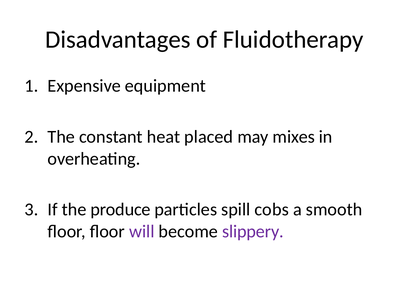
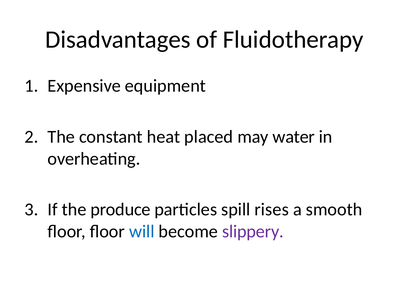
mixes: mixes -> water
cobs: cobs -> rises
will colour: purple -> blue
